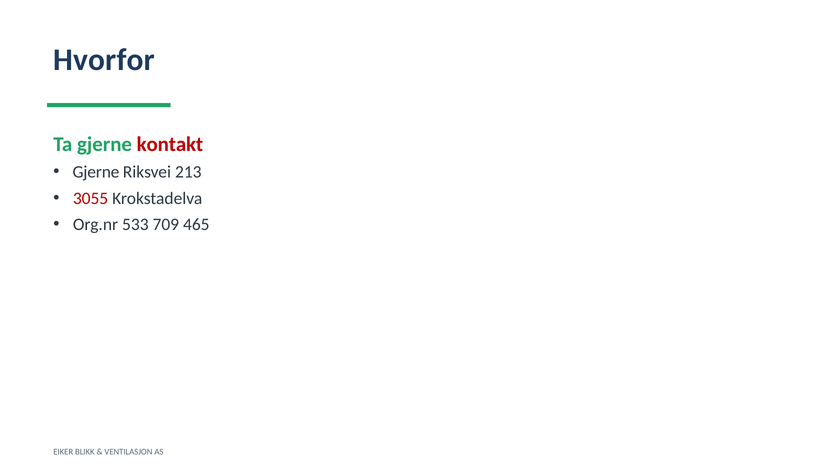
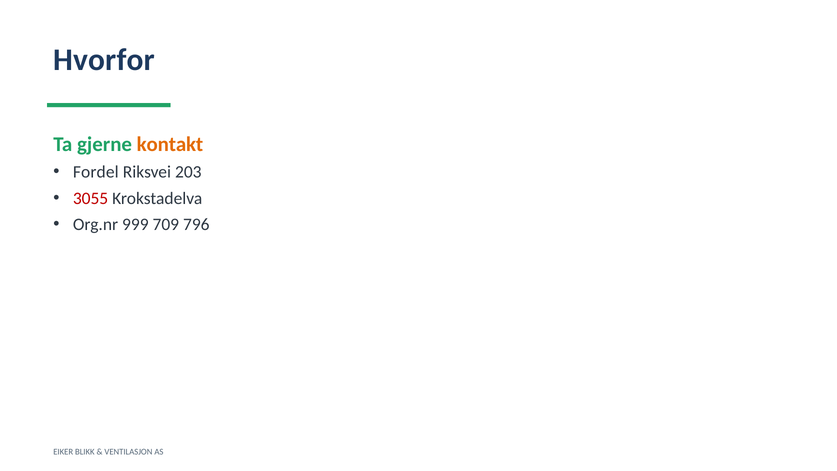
kontakt colour: red -> orange
Gjerne at (96, 172): Gjerne -> Fordel
213: 213 -> 203
533: 533 -> 999
465: 465 -> 796
